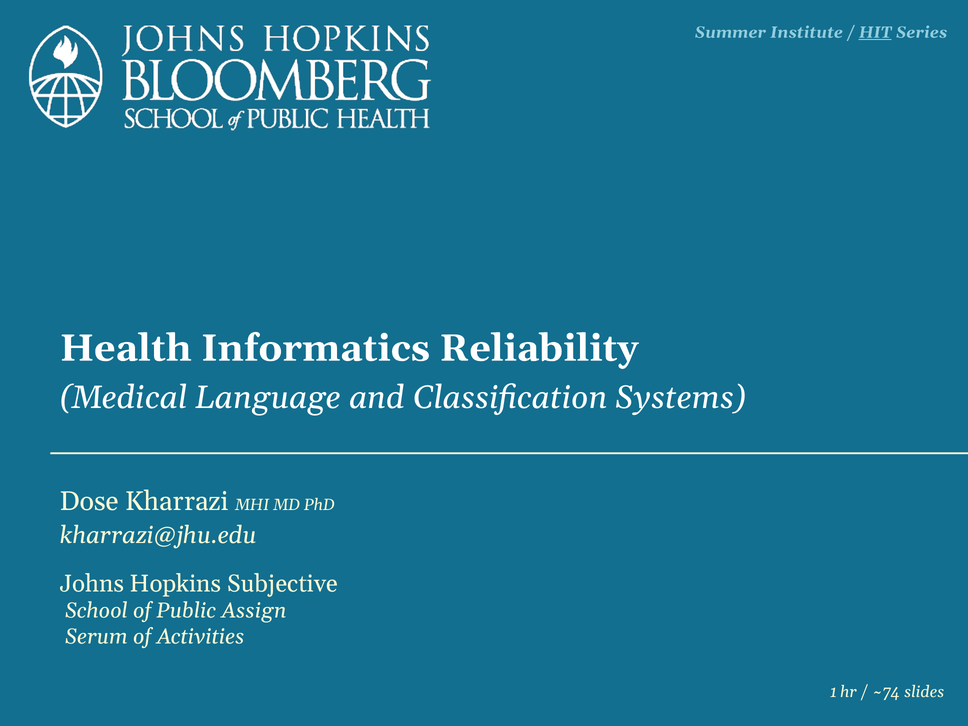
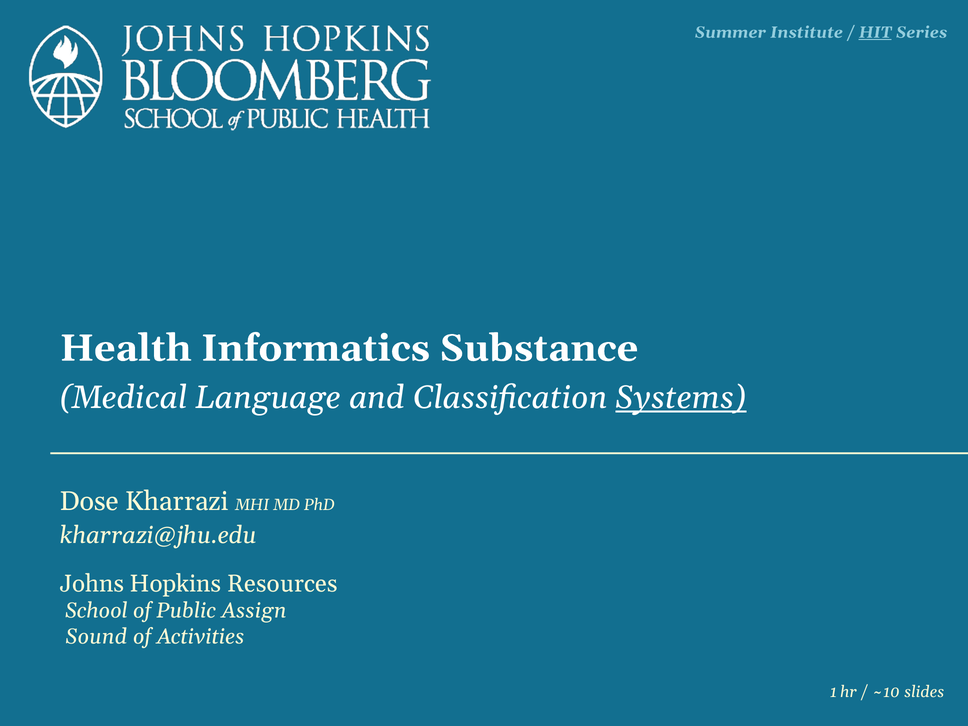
Reliability: Reliability -> Substance
Systems underline: none -> present
Subjective: Subjective -> Resources
Serum: Serum -> Sound
~74: ~74 -> ~10
